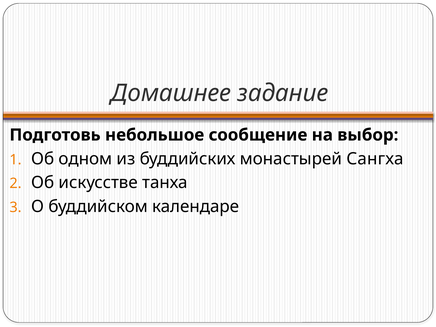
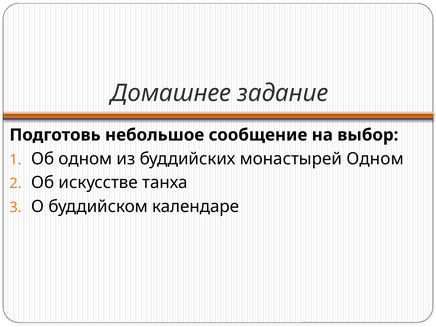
монастырей Сангха: Сангха -> Одном
